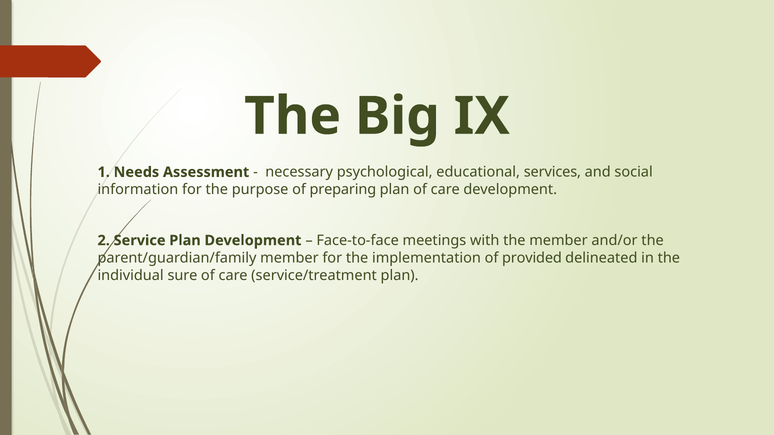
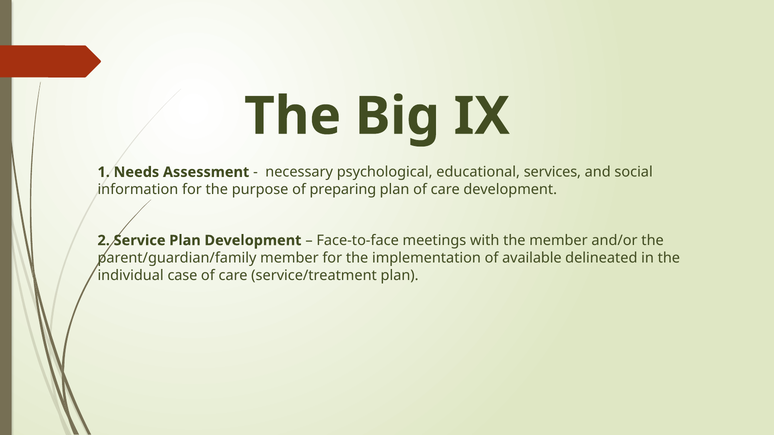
provided: provided -> available
sure: sure -> case
